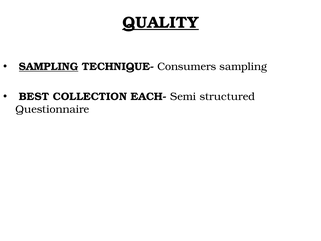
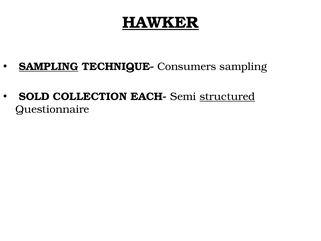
QUALITY: QUALITY -> HAWKER
BEST: BEST -> SOLD
structured underline: none -> present
